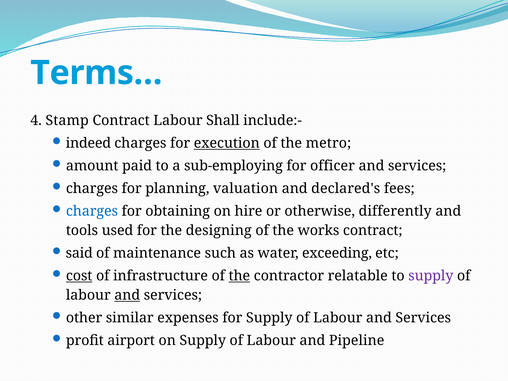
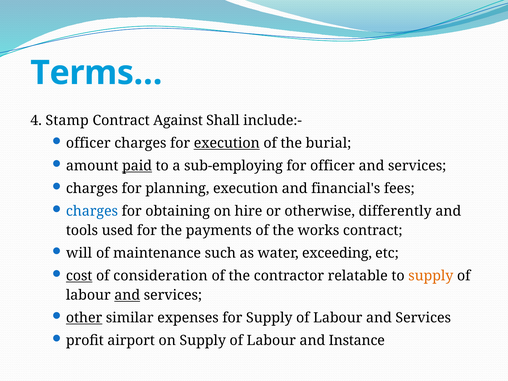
Contract Labour: Labour -> Against
indeed at (88, 143): indeed -> officer
metro: metro -> burial
paid underline: none -> present
planning valuation: valuation -> execution
declared's: declared's -> financial's
designing: designing -> payments
said: said -> will
infrastructure: infrastructure -> consideration
the at (239, 276) underline: present -> none
supply at (431, 276) colour: purple -> orange
other underline: none -> present
Pipeline: Pipeline -> Instance
